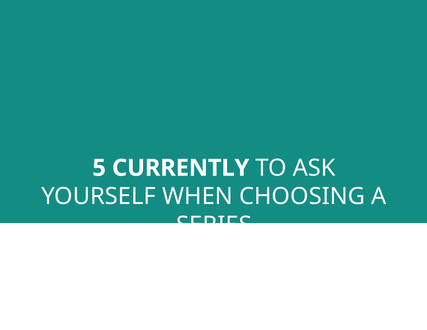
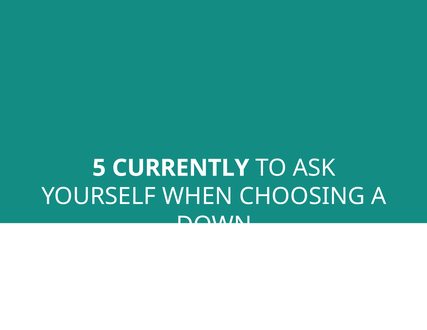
SERIES: SERIES -> DOWN
